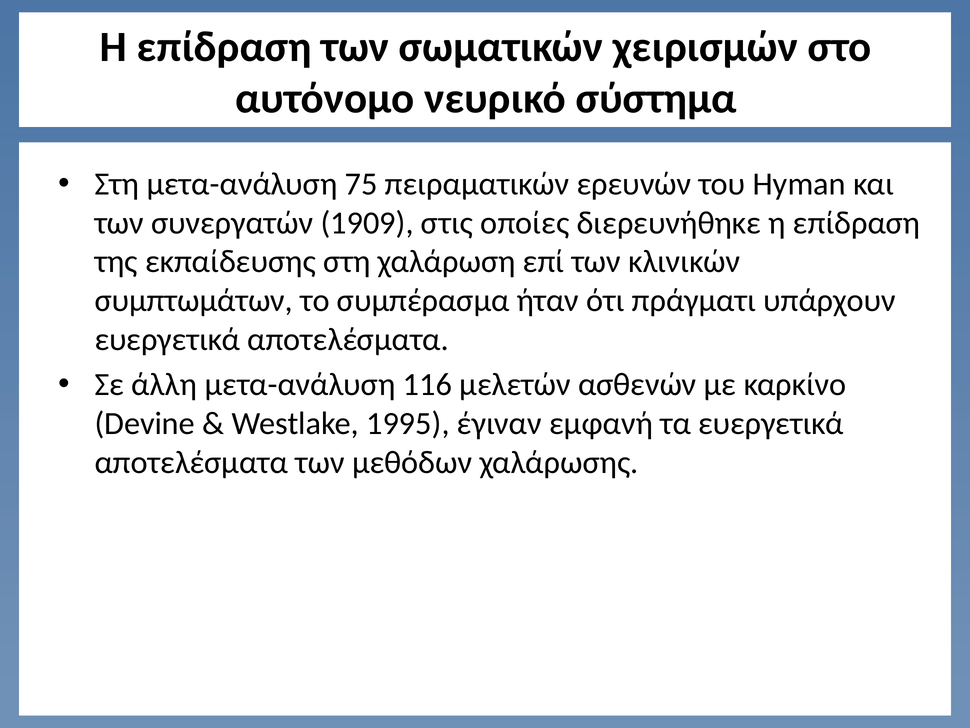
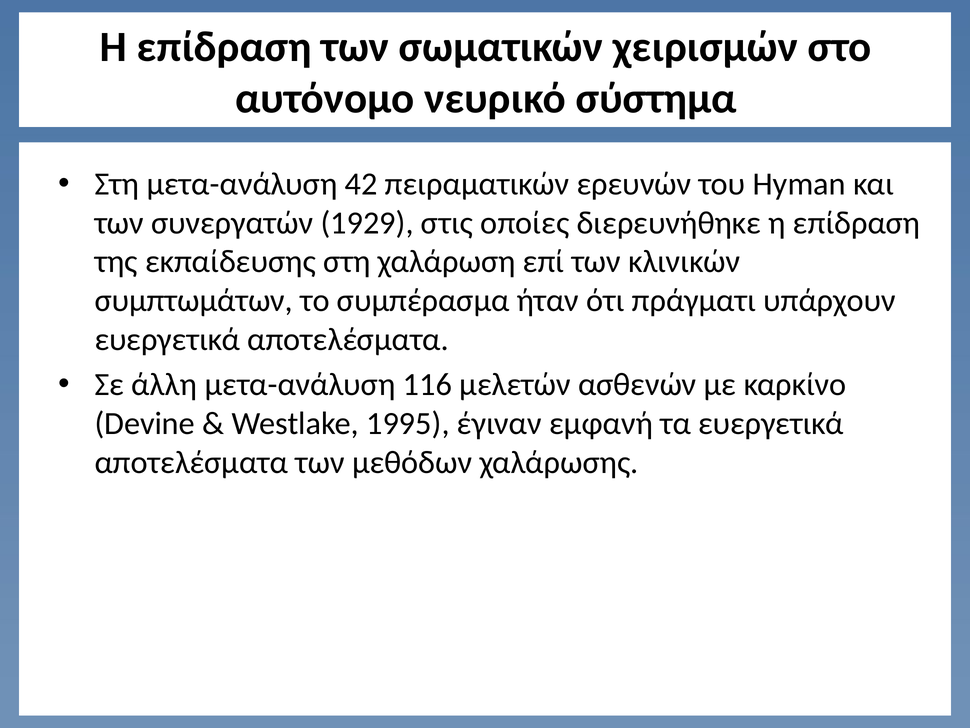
75: 75 -> 42
1909: 1909 -> 1929
